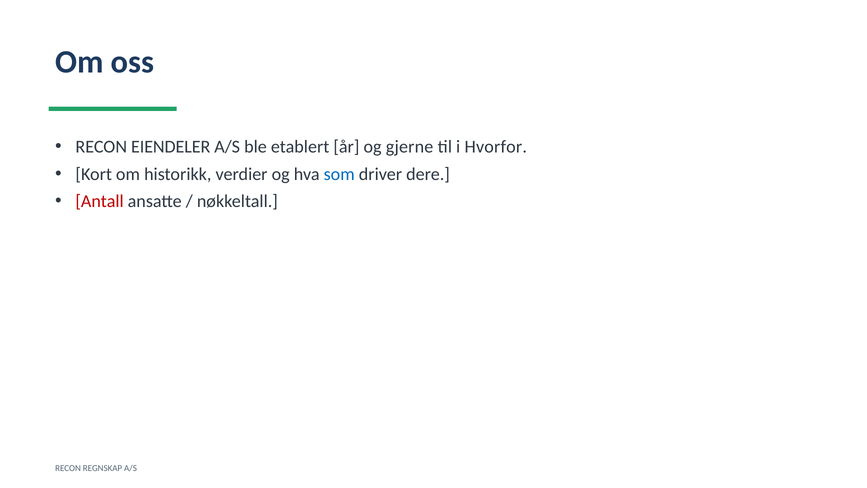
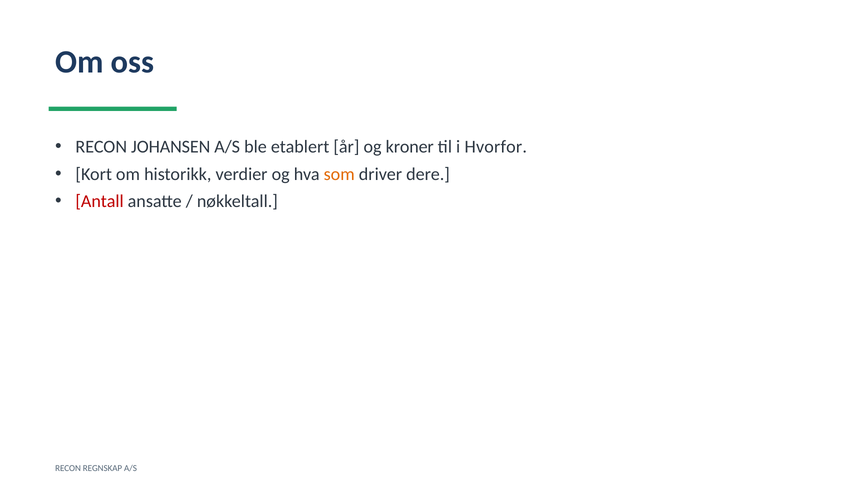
EIENDELER: EIENDELER -> JOHANSEN
gjerne: gjerne -> kroner
som colour: blue -> orange
